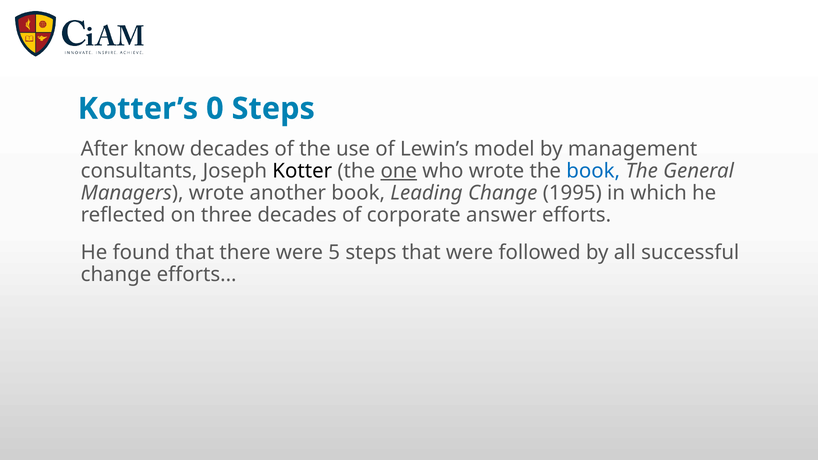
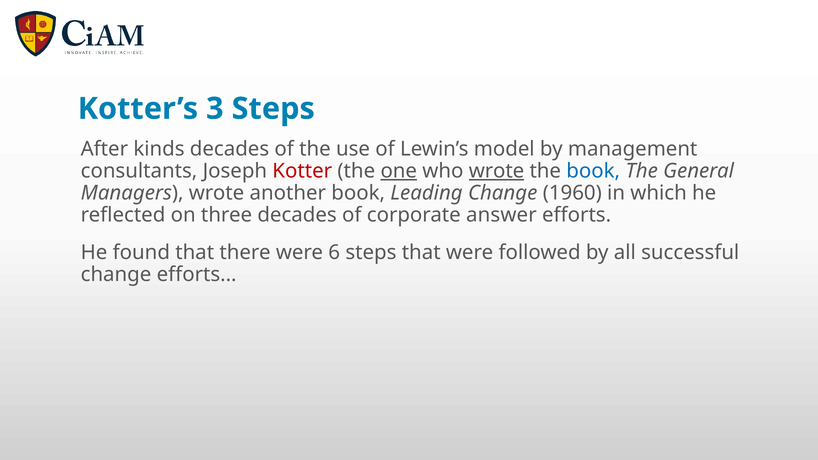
0: 0 -> 3
know: know -> kinds
Kotter colour: black -> red
wrote at (497, 171) underline: none -> present
1995: 1995 -> 1960
5: 5 -> 6
